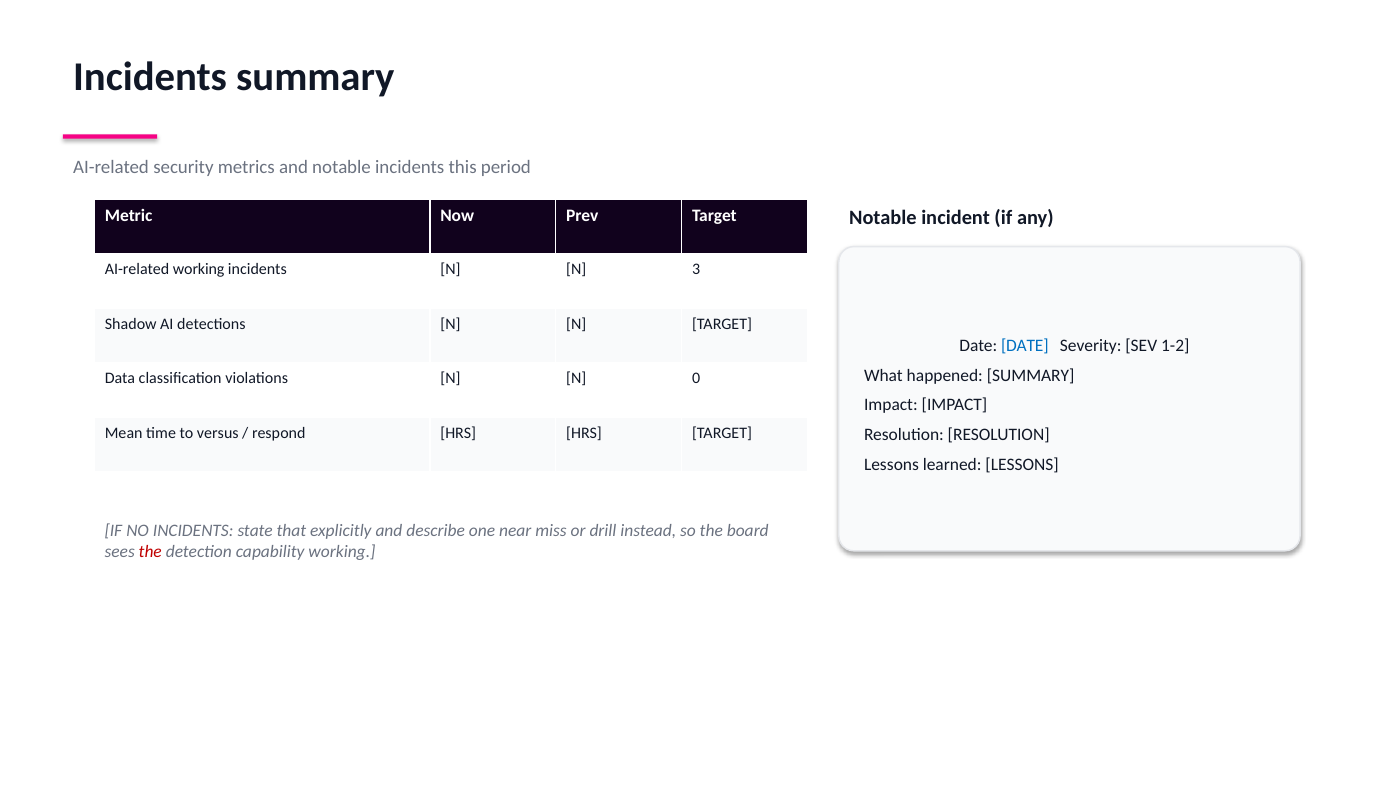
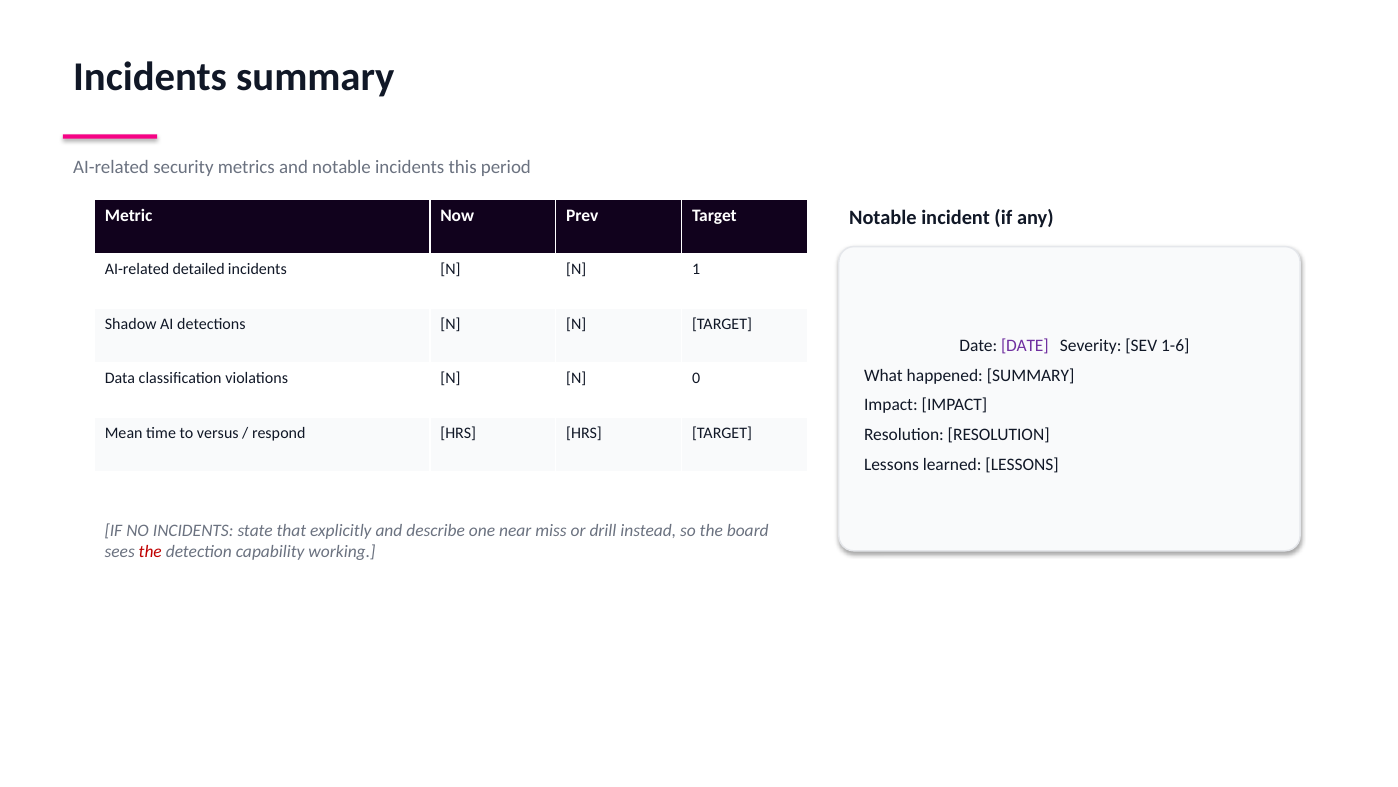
AI-related working: working -> detailed
3: 3 -> 1
DATE at (1025, 345) colour: blue -> purple
1-2: 1-2 -> 1-6
